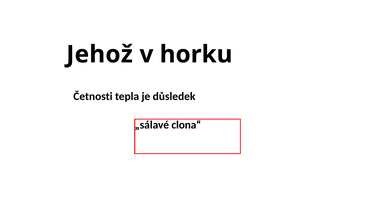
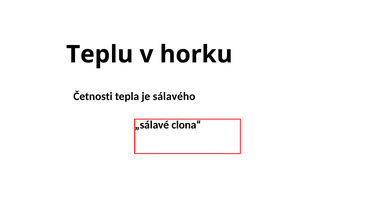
Jehož: Jehož -> Teplu
důsledek: důsledek -> sálavého
